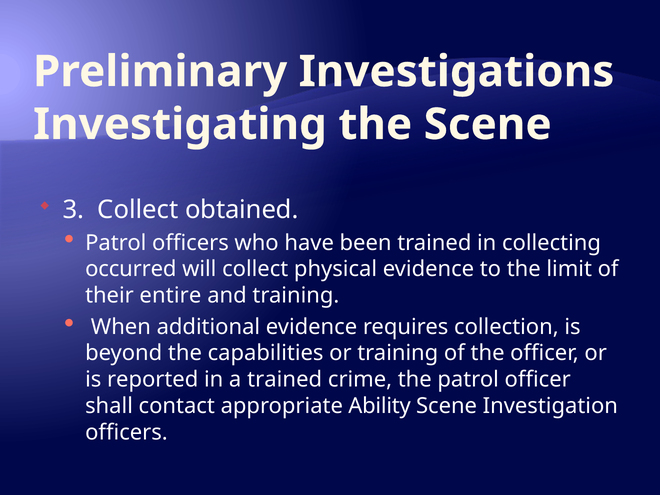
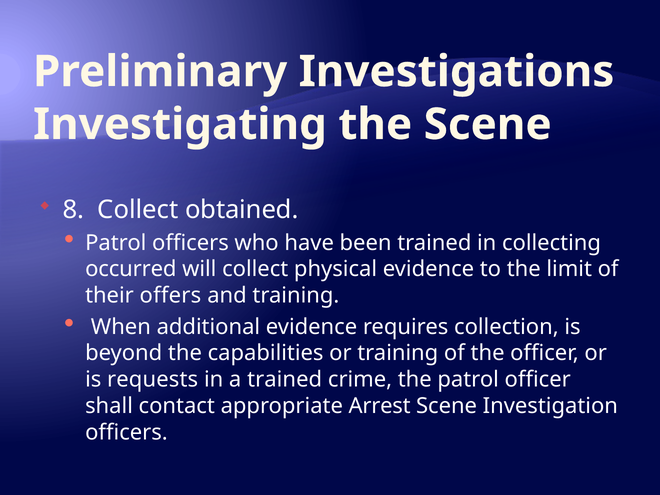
3: 3 -> 8
entire: entire -> offers
reported: reported -> requests
Ability: Ability -> Arrest
